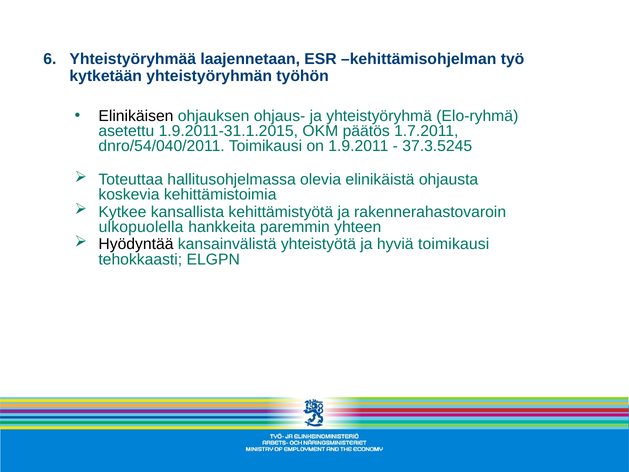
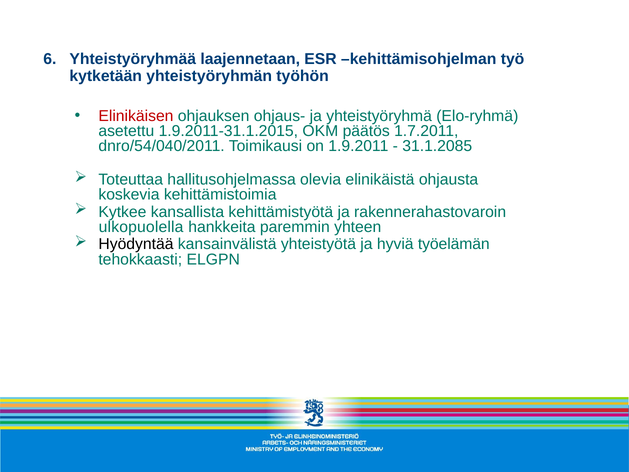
Elinikäisen colour: black -> red
37.3.5245: 37.3.5245 -> 31.1.2085
hyviä toimikausi: toimikausi -> työelämän
